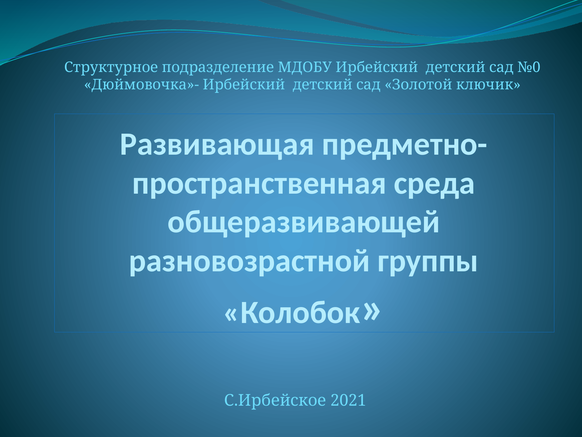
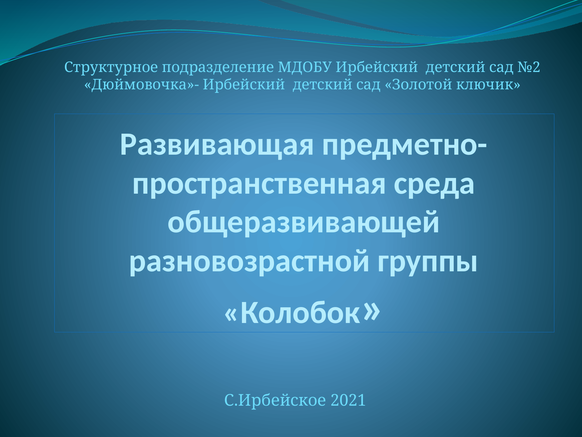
№0: №0 -> №2
